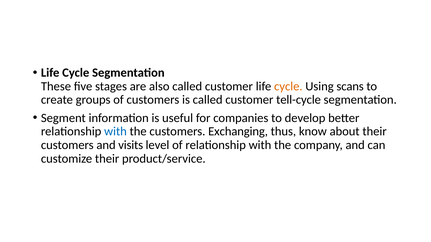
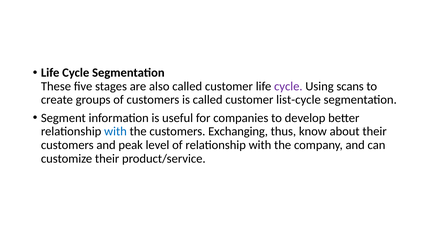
cycle at (288, 86) colour: orange -> purple
tell-cycle: tell-cycle -> list-cycle
visits: visits -> peak
